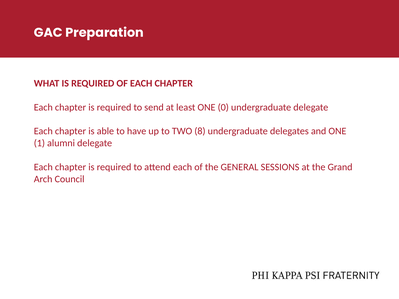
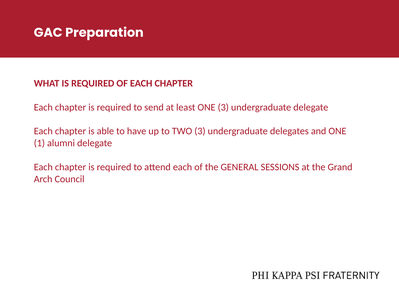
ONE 0: 0 -> 3
TWO 8: 8 -> 3
